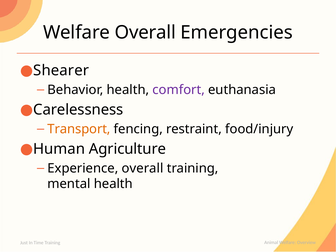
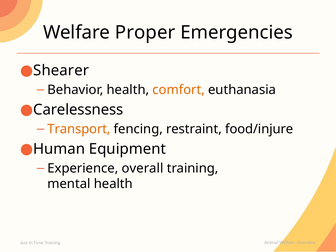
Welfare Overall: Overall -> Proper
comfort colour: purple -> orange
food/injury: food/injury -> food/injure
Agriculture: Agriculture -> Equipment
